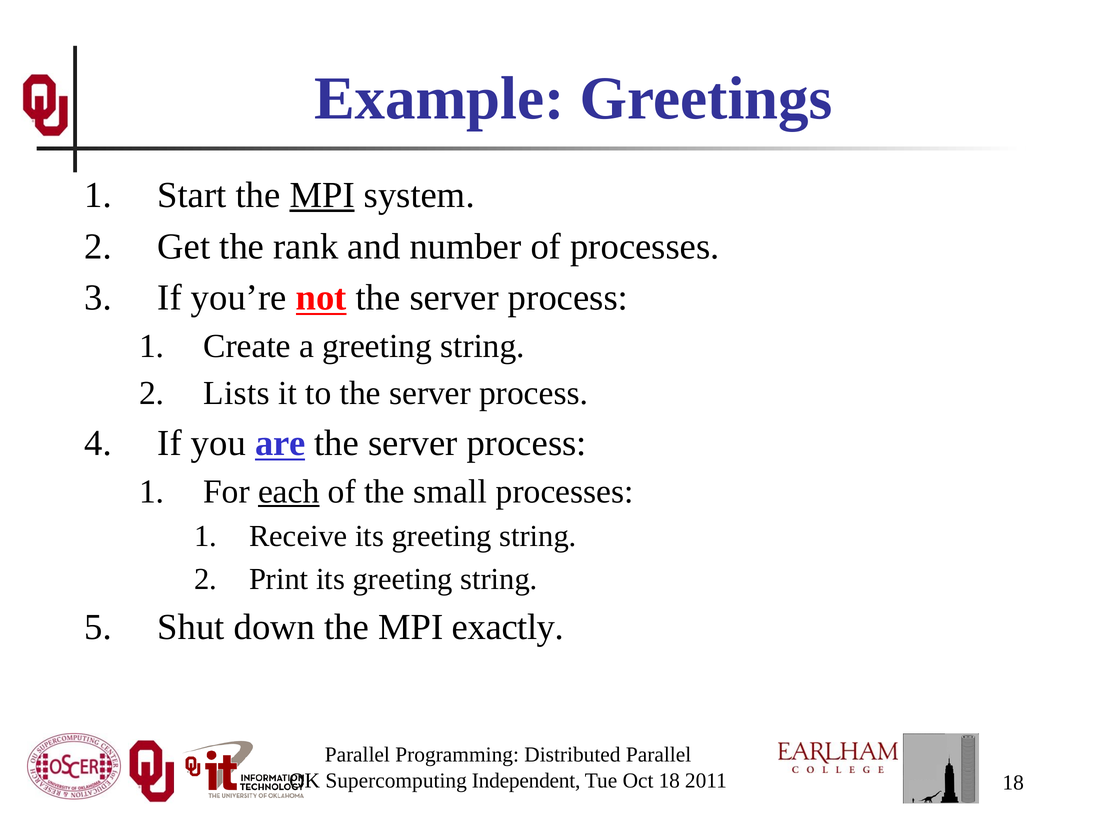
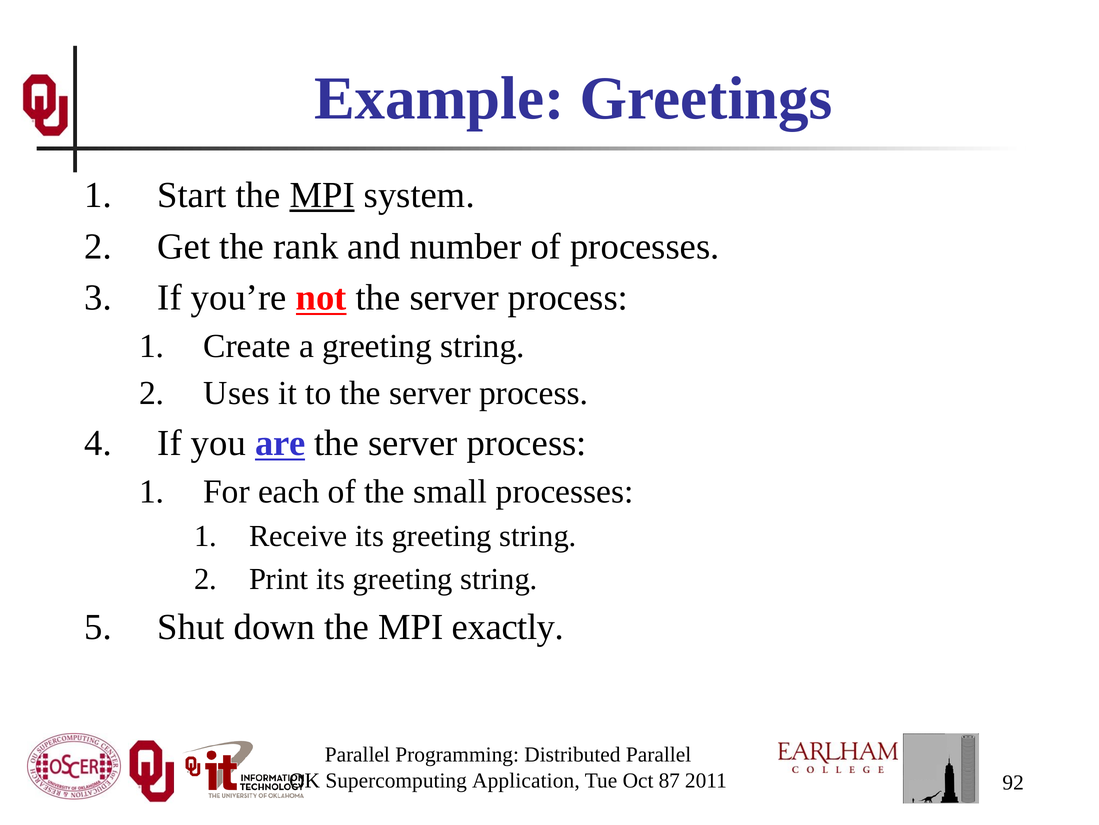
Lists: Lists -> Uses
each underline: present -> none
Independent: Independent -> Application
Oct 18: 18 -> 87
2011 18: 18 -> 92
